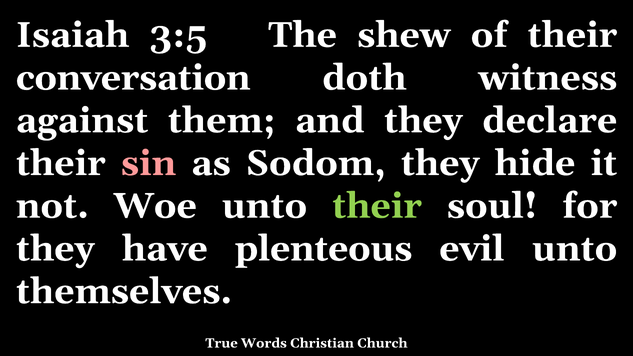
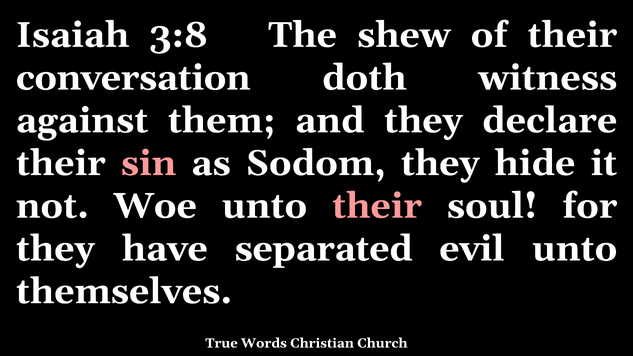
3:5: 3:5 -> 3:8
their at (377, 206) colour: light green -> pink
plenteous: plenteous -> separated
